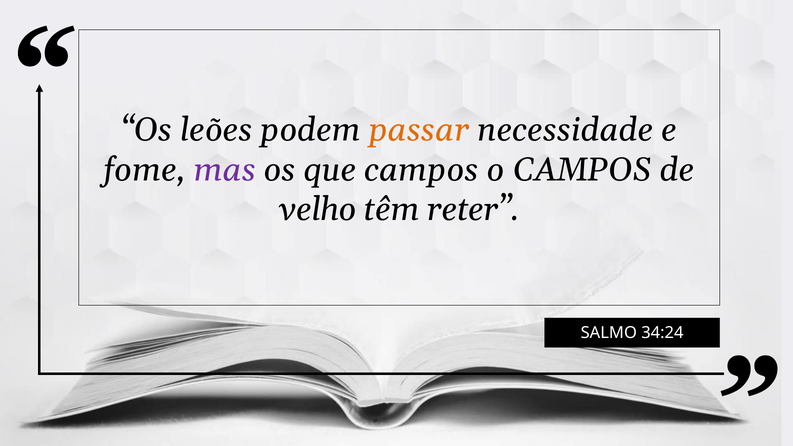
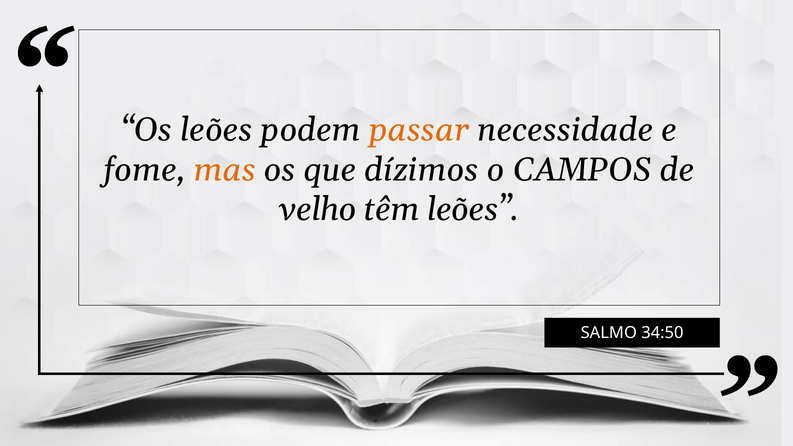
mas colour: purple -> orange
que campos: campos -> dízimos
têm reter: reter -> leões
34:24: 34:24 -> 34:50
